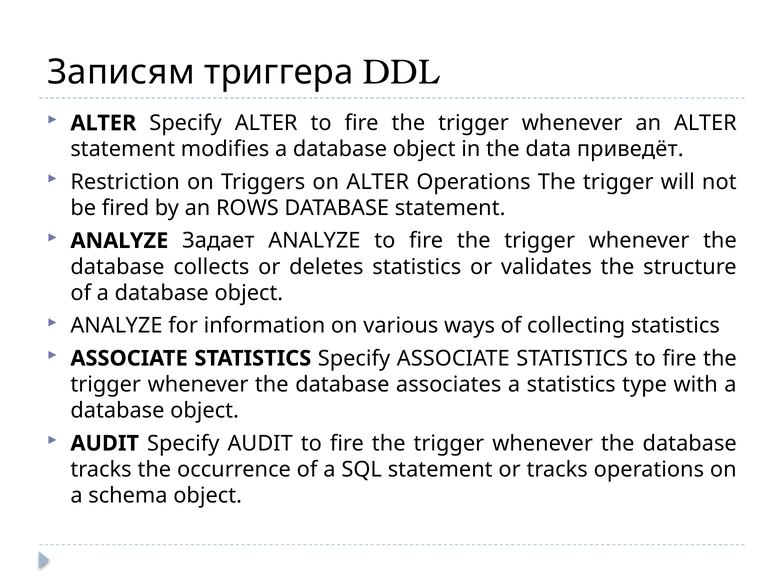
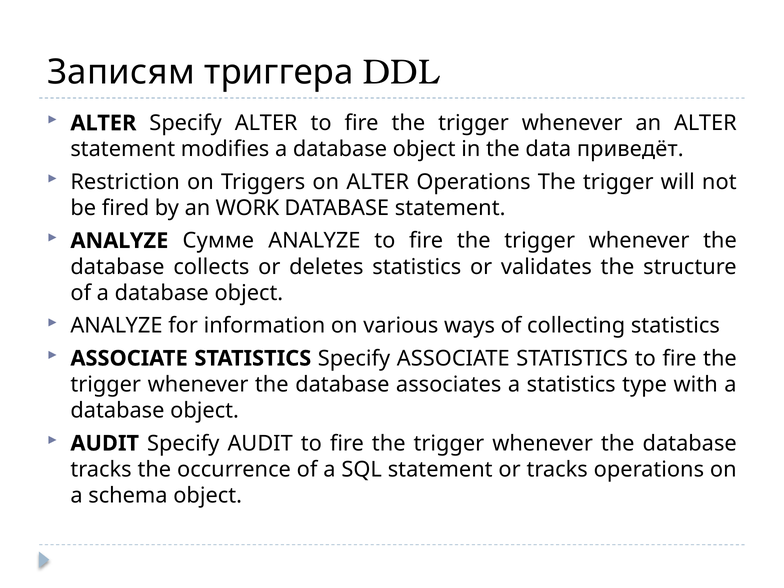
ROWS: ROWS -> WORK
Задает: Задает -> Сумме
